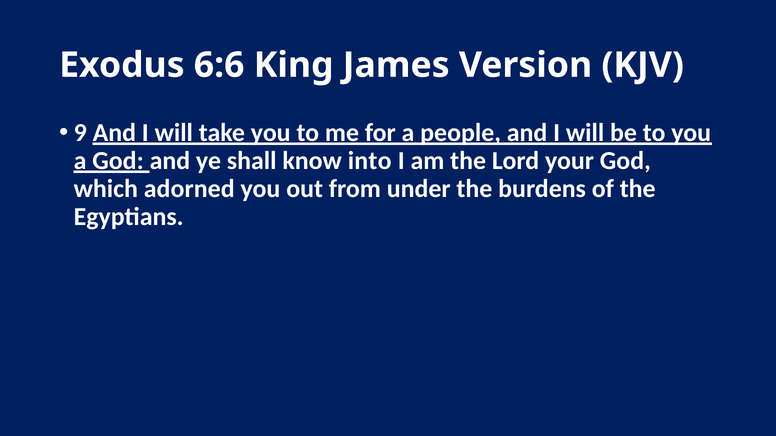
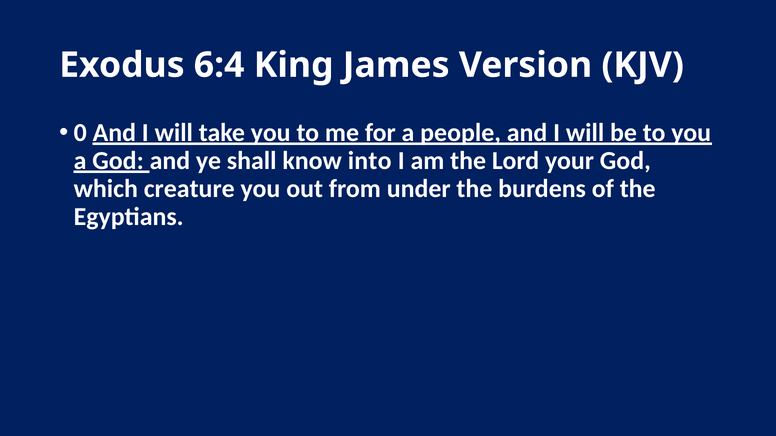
6:6: 6:6 -> 6:4
9: 9 -> 0
adorned: adorned -> creature
